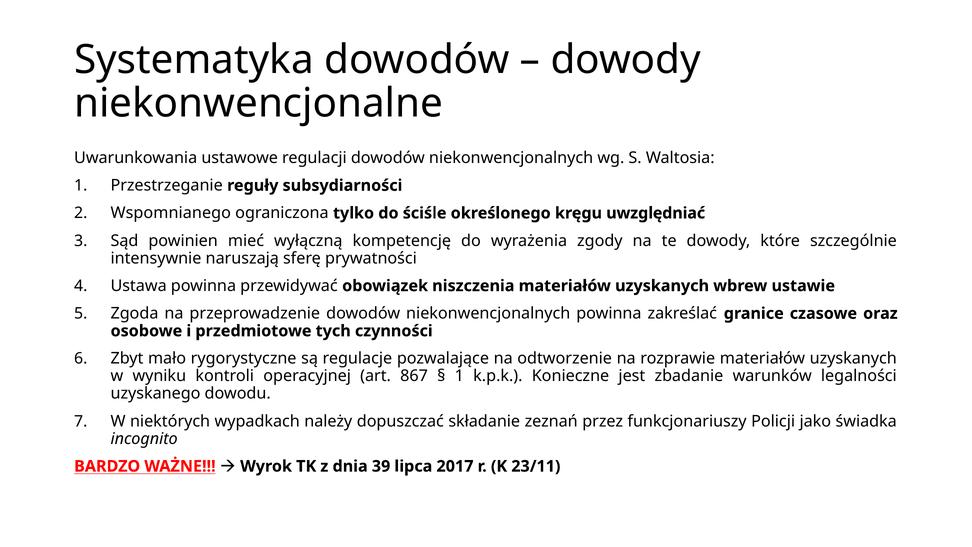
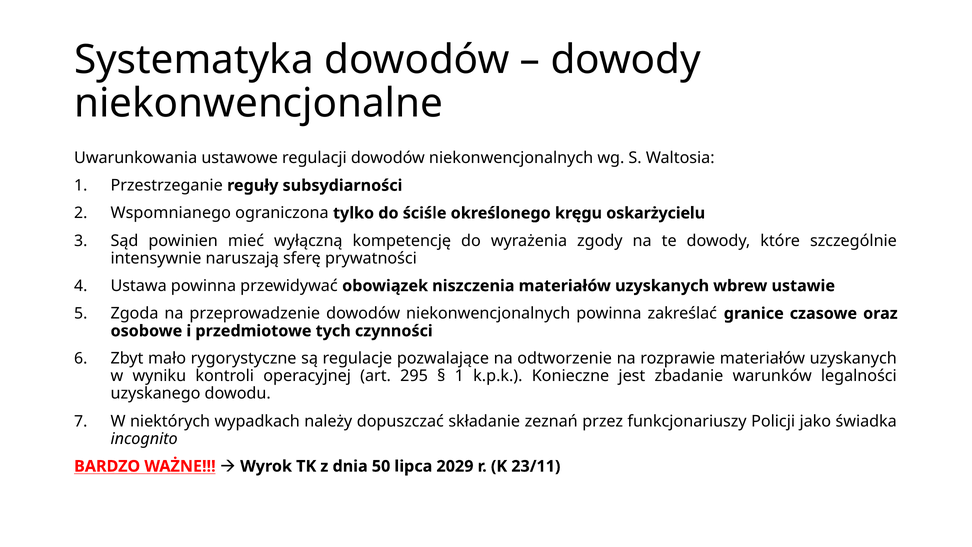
uwzględniać: uwzględniać -> oskarżycielu
867: 867 -> 295
39: 39 -> 50
2017: 2017 -> 2029
